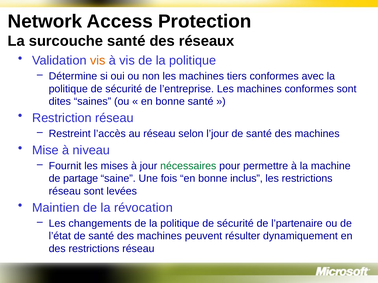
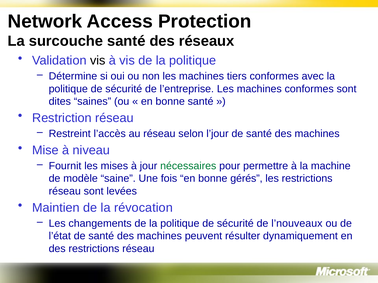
vis at (98, 61) colour: orange -> black
partage: partage -> modèle
inclus: inclus -> gérés
l’partenaire: l’partenaire -> l’nouveaux
